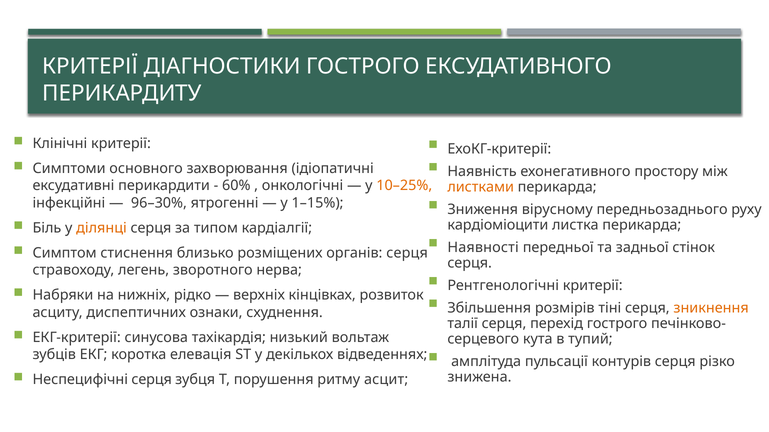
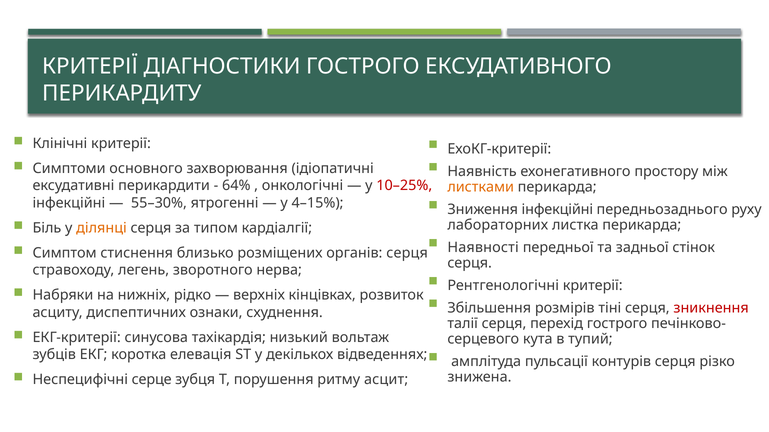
60%: 60% -> 64%
10–25% colour: orange -> red
96–30%: 96–30% -> 55–30%
1–15%: 1–15% -> 4–15%
Зниження вірусному: вірусному -> інфекційні
кардіоміоцити: кардіоміоцити -> лабораторних
зникнення colour: orange -> red
Неспецифічні серця: серця -> серце
